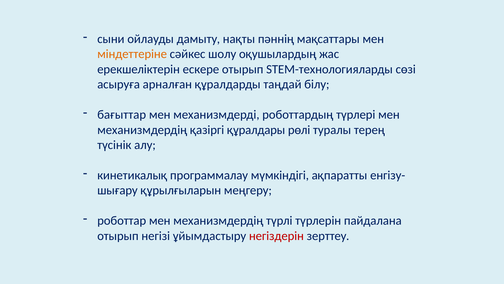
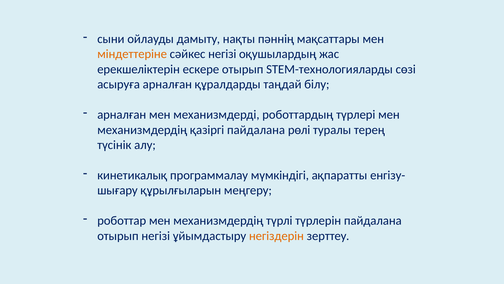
сәйкес шолу: шолу -> негізі
бағыттар at (122, 115): бағыттар -> арналған
қазіргі құралдары: құралдары -> пайдалана
негіздерін colour: red -> orange
